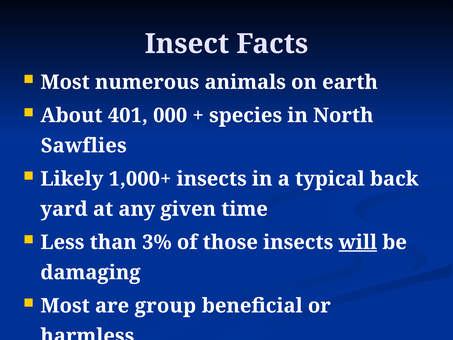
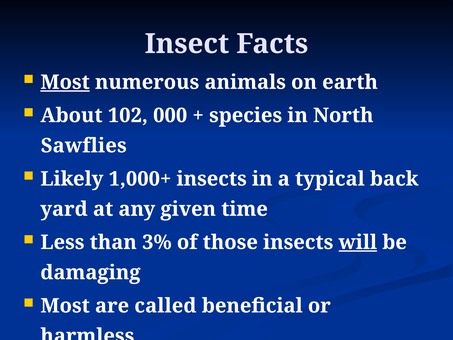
Most at (65, 82) underline: none -> present
401: 401 -> 102
group: group -> called
